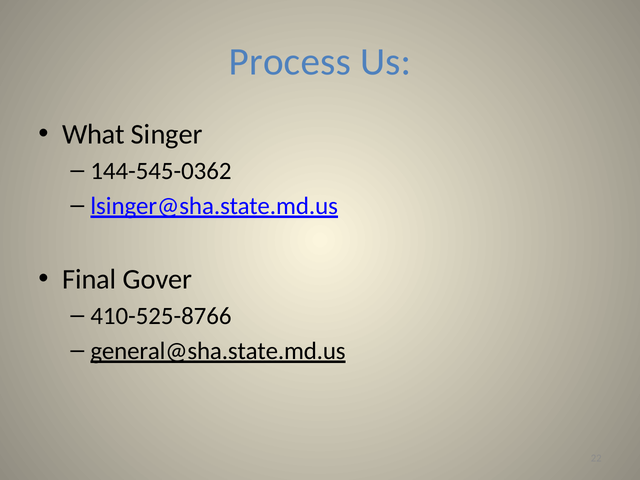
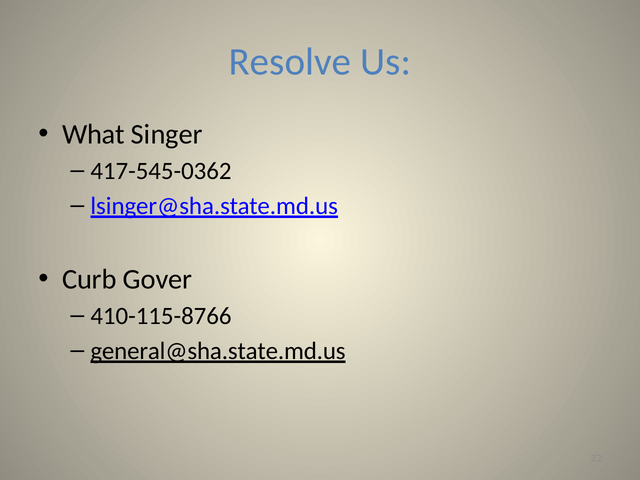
Process: Process -> Resolve
144-545-0362: 144-545-0362 -> 417-545-0362
Final: Final -> Curb
410-525-8766: 410-525-8766 -> 410-115-8766
